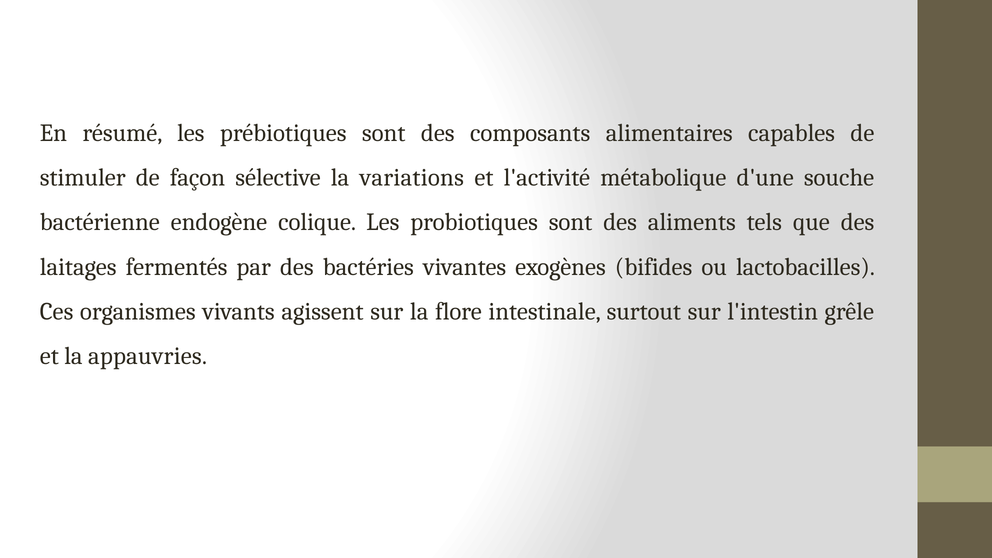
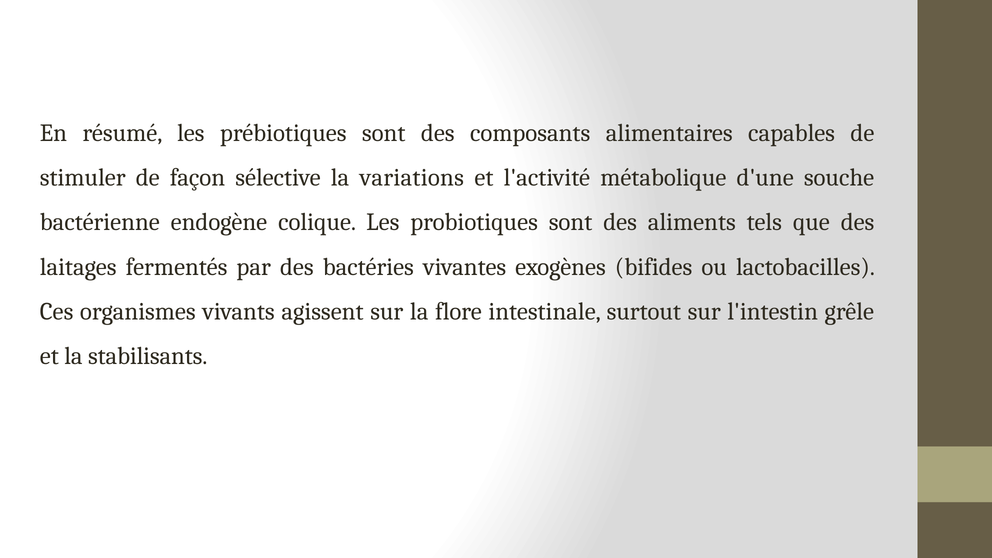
appauvries: appauvries -> stabilisants
